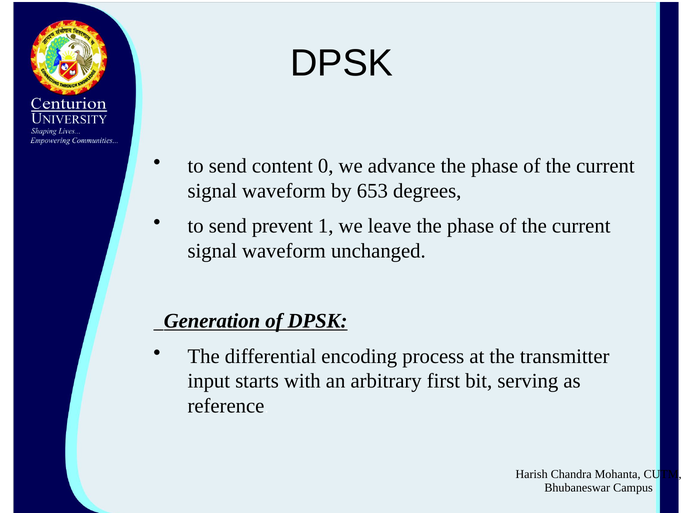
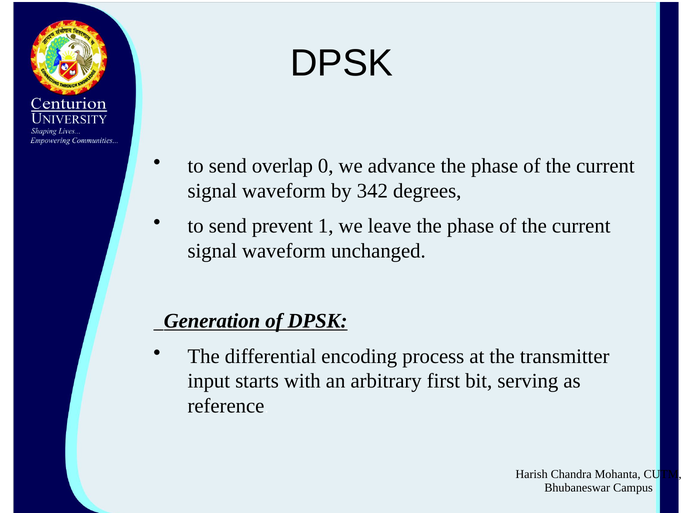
content: content -> overlap
653: 653 -> 342
